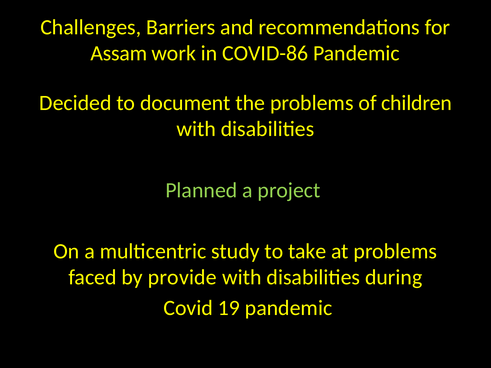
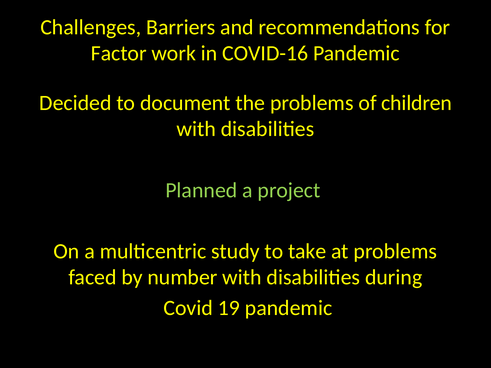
Assam: Assam -> Factor
COVID-86: COVID-86 -> COVID-16
provide: provide -> number
